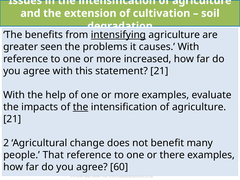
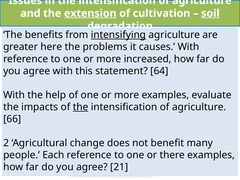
extension underline: none -> present
soil underline: none -> present
seen: seen -> here
statement 21: 21 -> 64
21 at (12, 119): 21 -> 66
That: That -> Each
60: 60 -> 21
